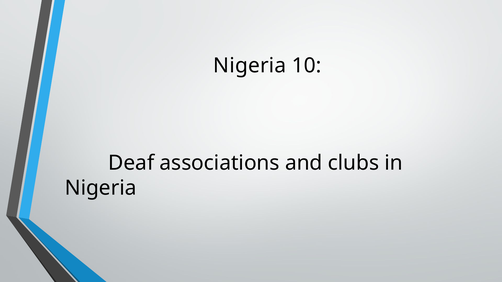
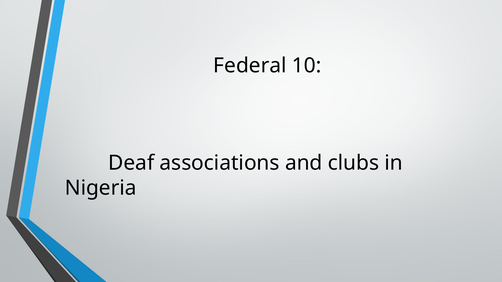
Nigeria at (250, 66): Nigeria -> Federal
